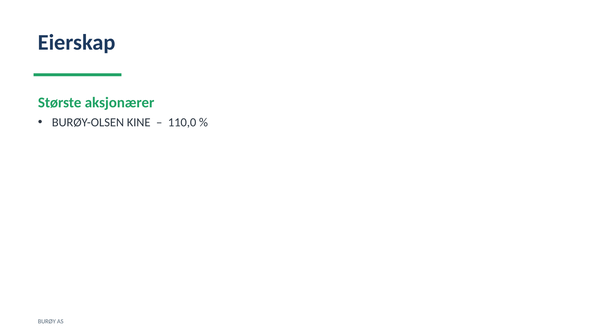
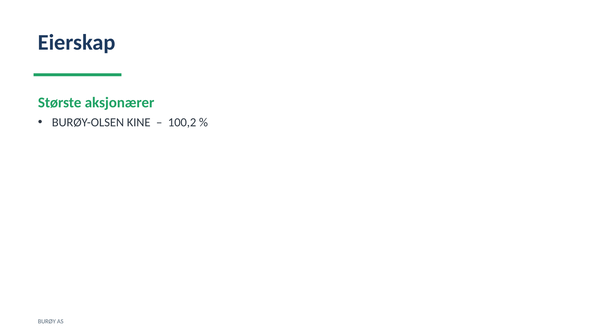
110,0: 110,0 -> 100,2
